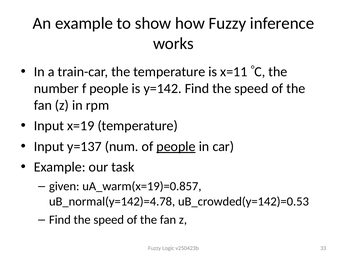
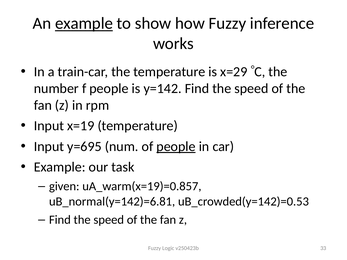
example at (84, 23) underline: none -> present
x=11: x=11 -> x=29
y=137: y=137 -> y=695
uB_normal(y=142)=4.78: uB_normal(y=142)=4.78 -> uB_normal(y=142)=6.81
